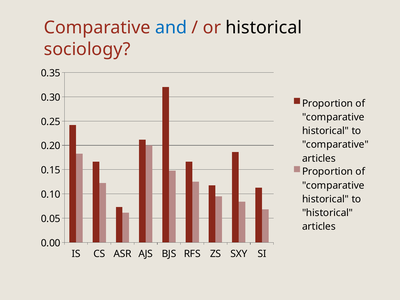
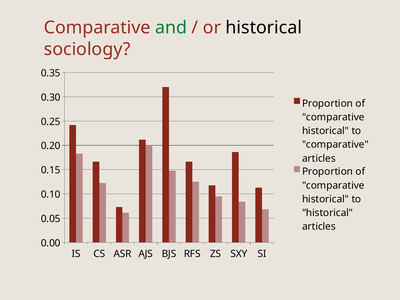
and colour: blue -> green
